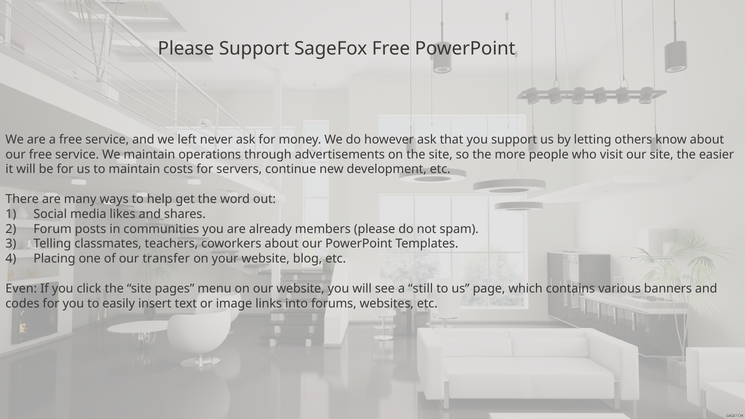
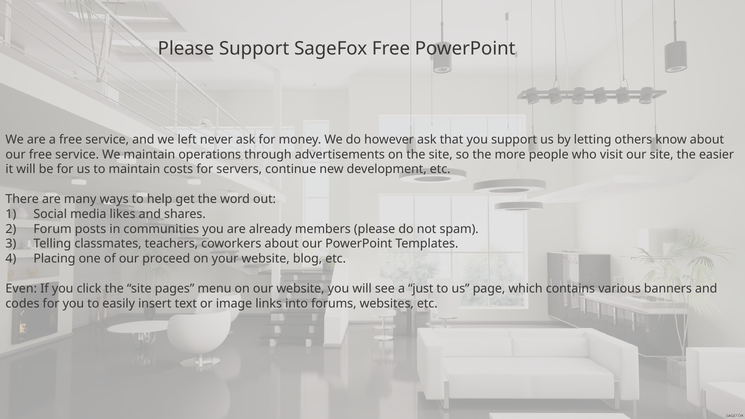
transfer: transfer -> proceed
still: still -> just
